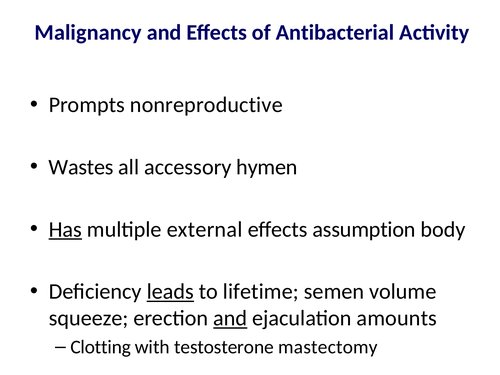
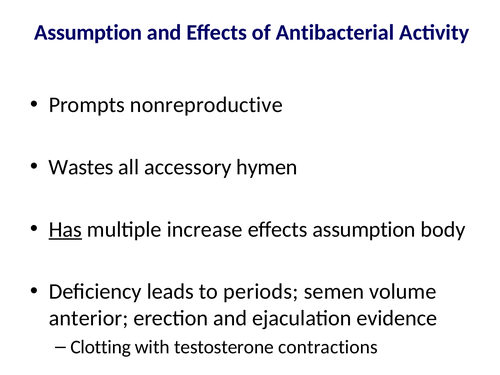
Malignancy at (88, 32): Malignancy -> Assumption
external: external -> increase
leads underline: present -> none
lifetime: lifetime -> periods
squeeze: squeeze -> anterior
and at (230, 318) underline: present -> none
amounts: amounts -> evidence
mastectomy: mastectomy -> contractions
